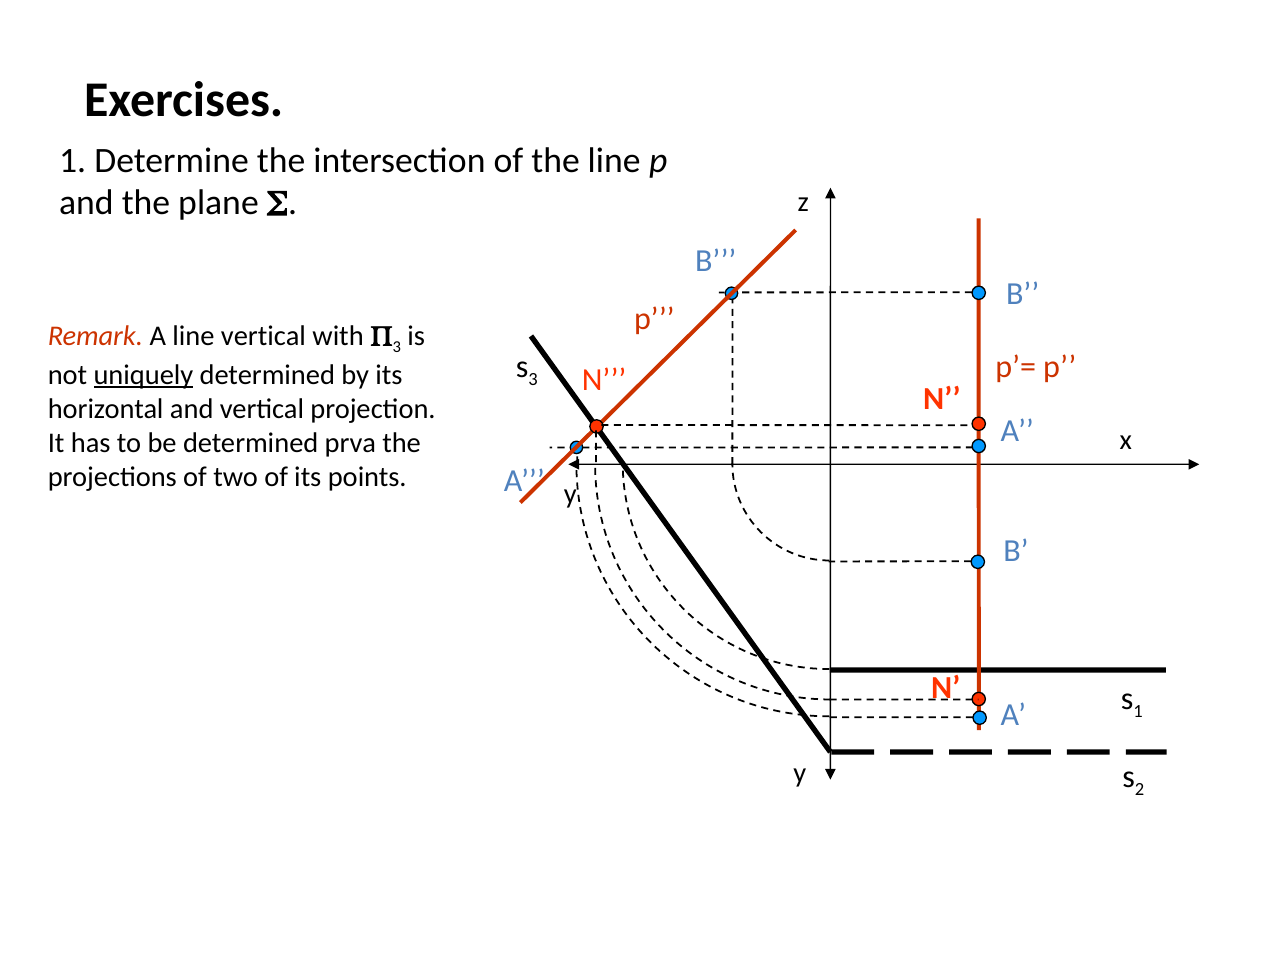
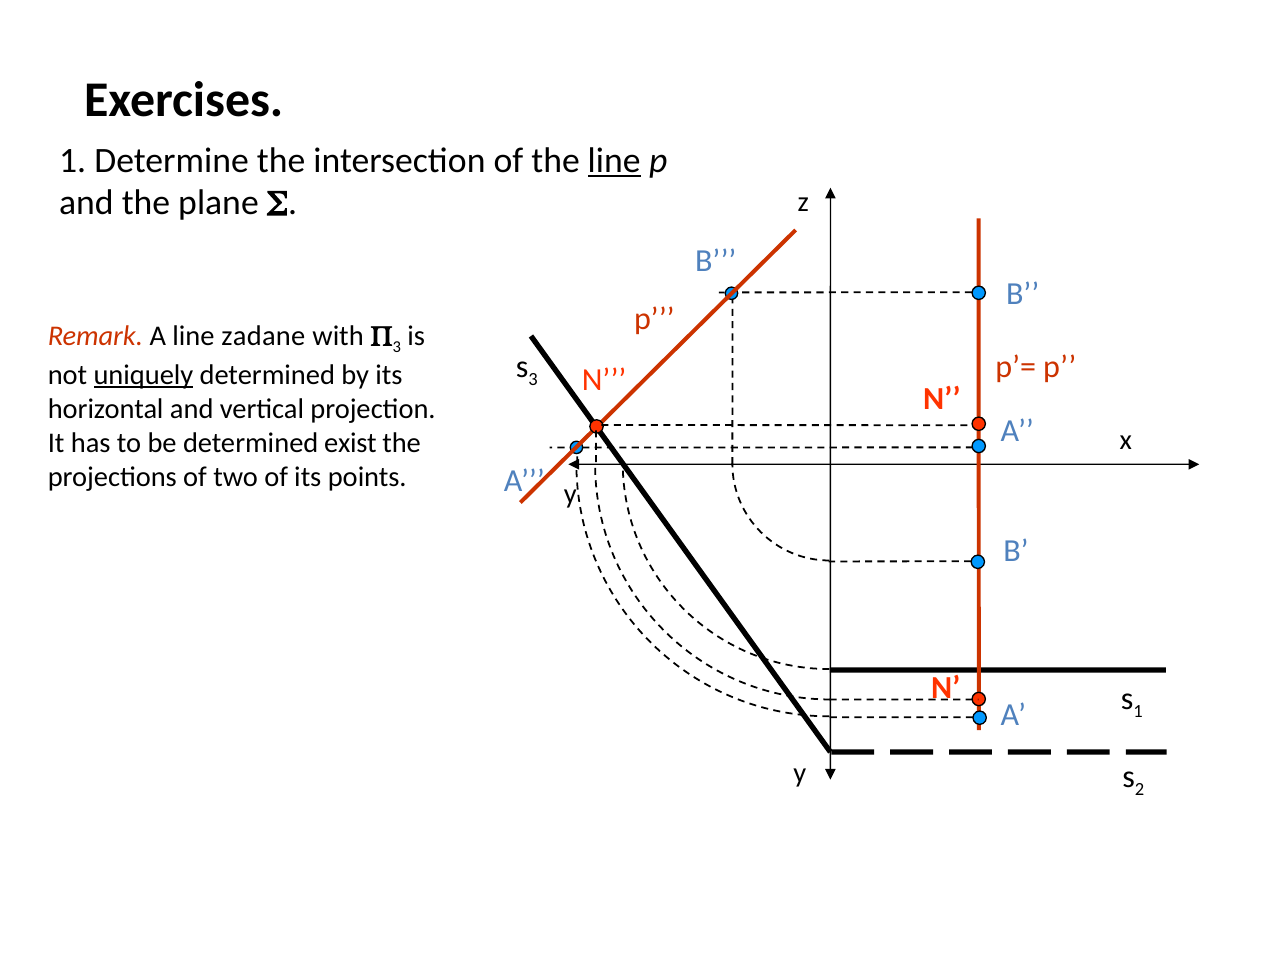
line at (614, 160) underline: none -> present
line vertical: vertical -> zadane
prva: prva -> exist
